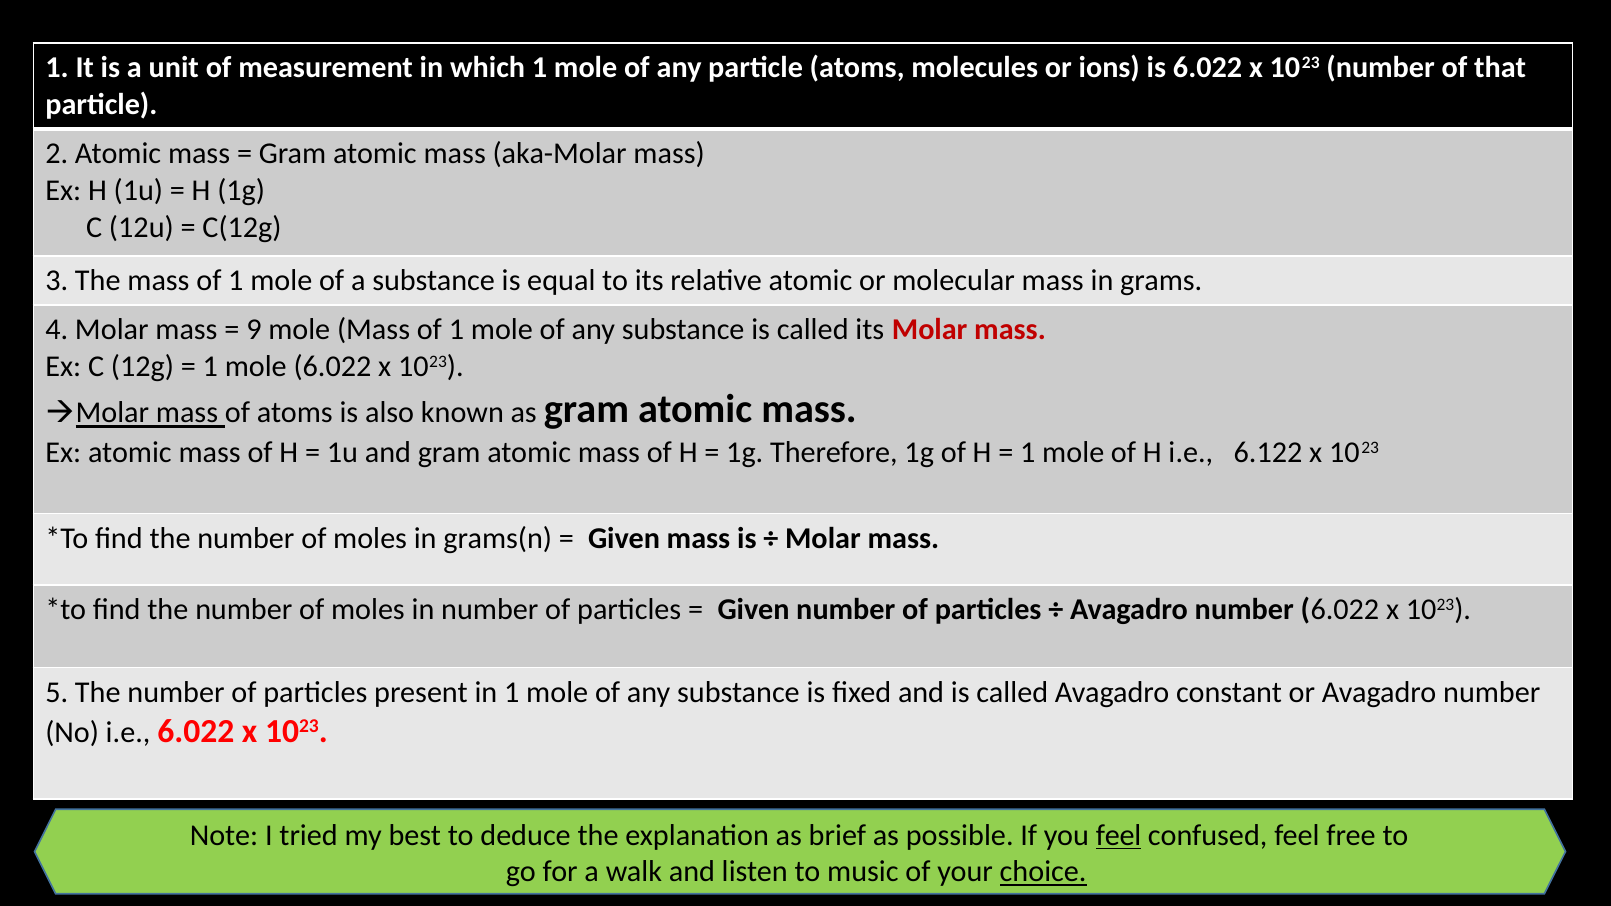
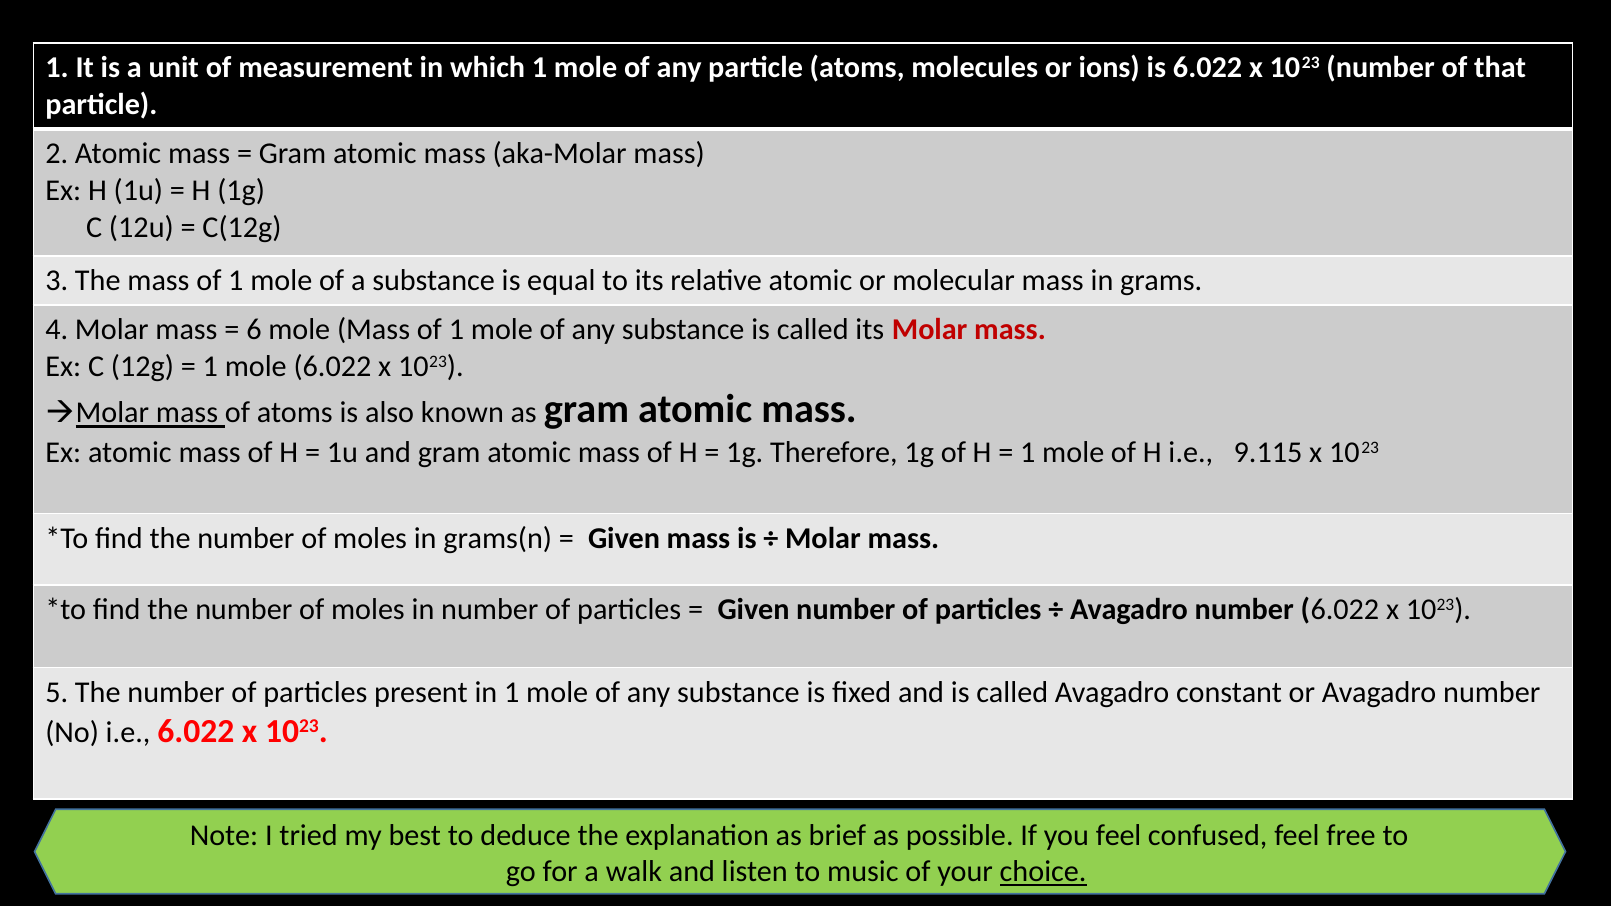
9: 9 -> 6
6.122: 6.122 -> 9.115
feel at (1119, 836) underline: present -> none
